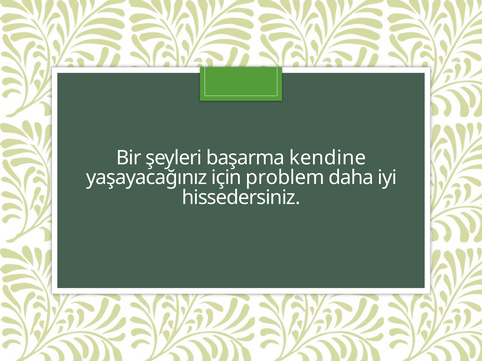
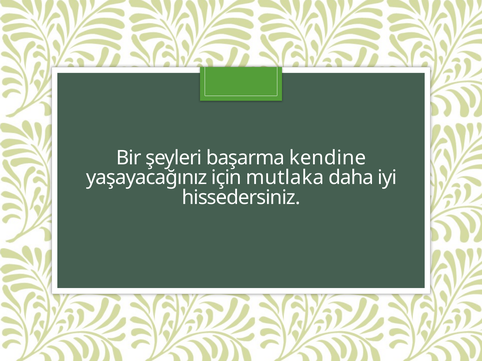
problem: problem -> mutlaka
